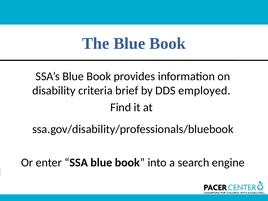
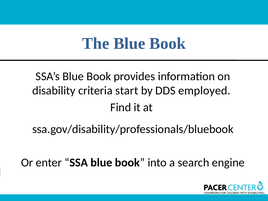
brief: brief -> start
